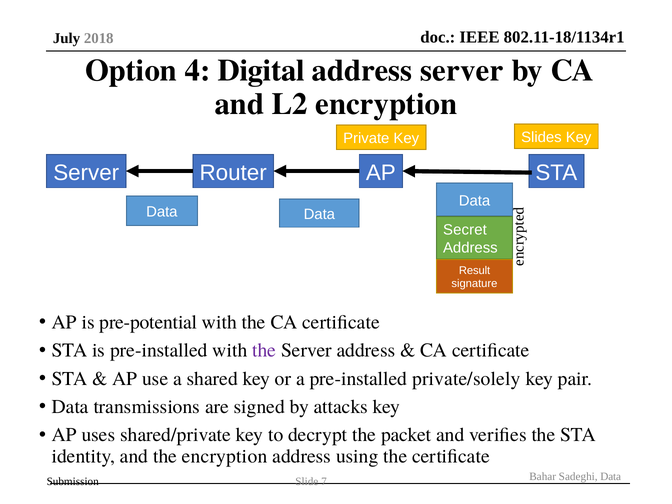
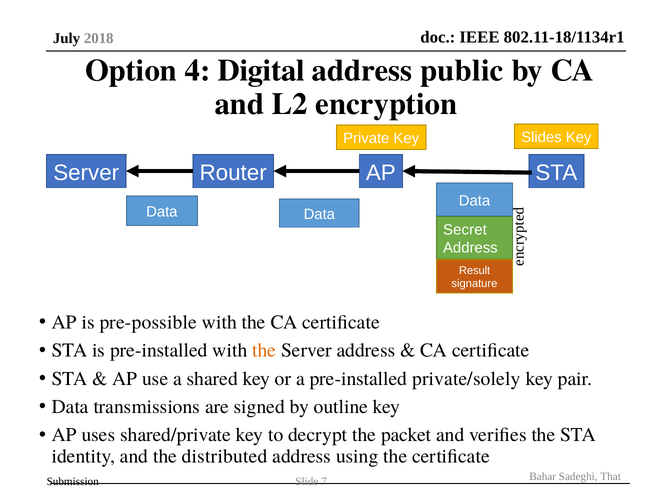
address server: server -> public
pre-potential: pre-potential -> pre-possible
the at (264, 350) colour: purple -> orange
attacks: attacks -> outline
the encryption: encryption -> distributed
Sadeghi Data: Data -> That
